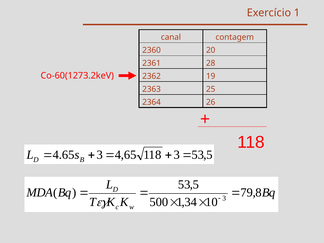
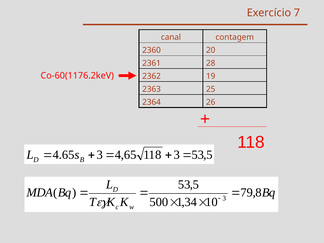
Exercício 1: 1 -> 7
Co-60(1273.2keV: Co-60(1273.2keV -> Co-60(1176.2keV
